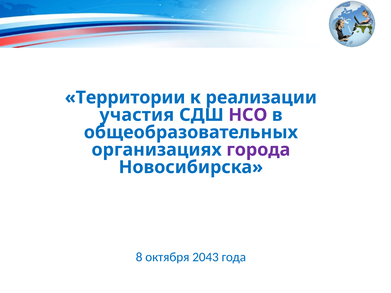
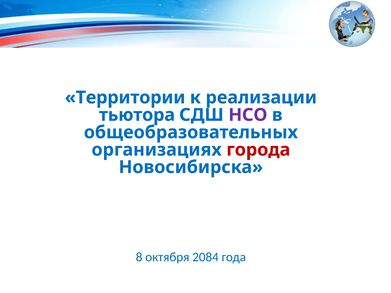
участия: участия -> тьютора
города colour: purple -> red
2043: 2043 -> 2084
